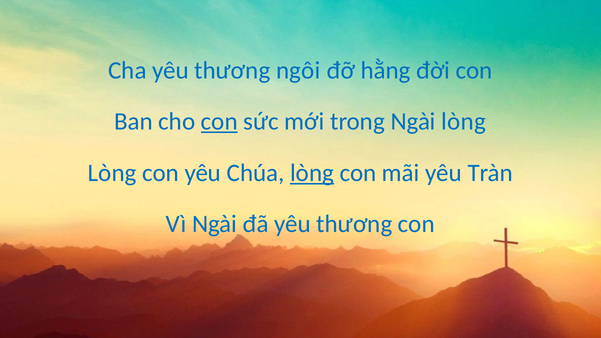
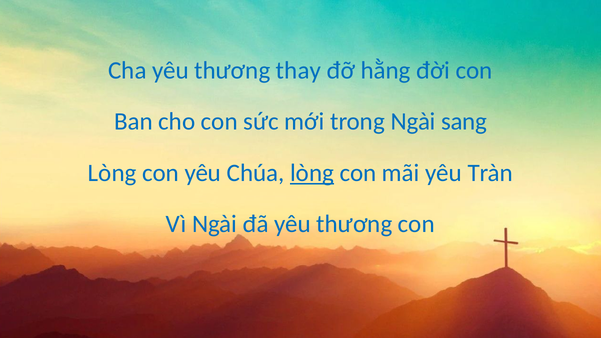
ngôi: ngôi -> thay
con at (219, 122) underline: present -> none
Ngài lòng: lòng -> sang
